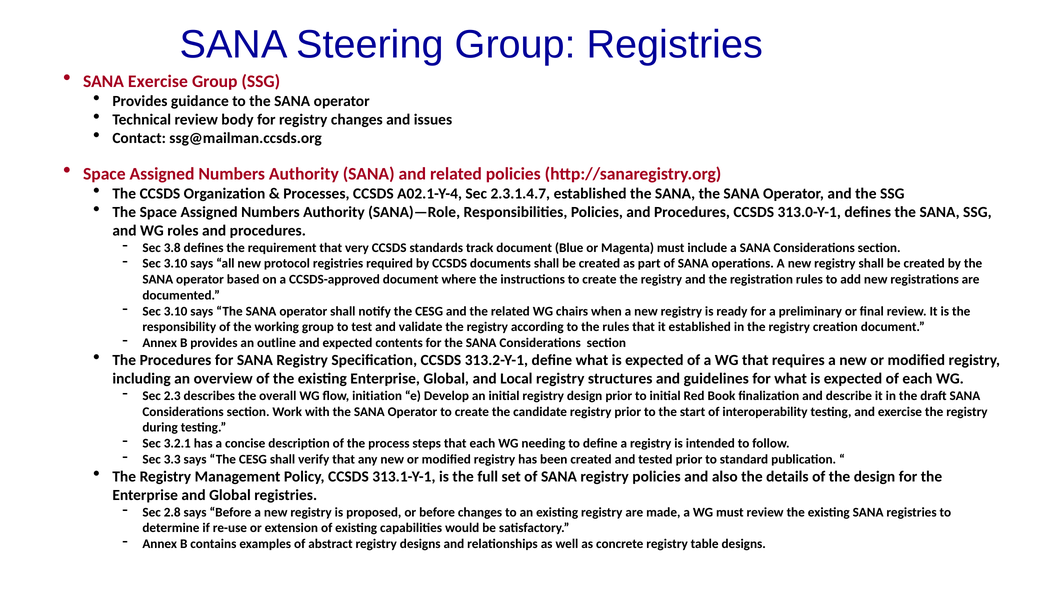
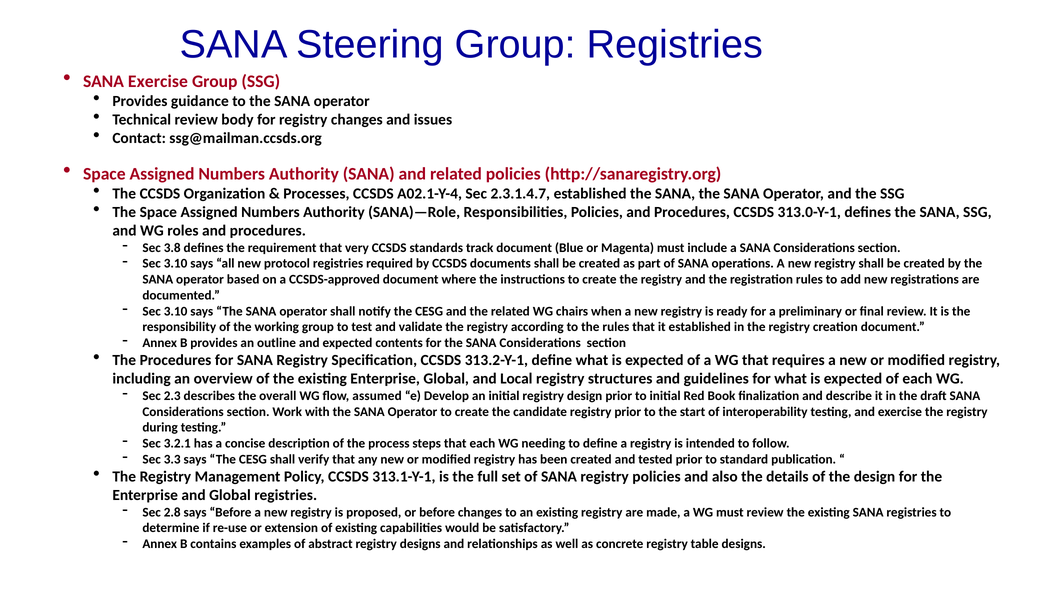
initiation: initiation -> assumed
